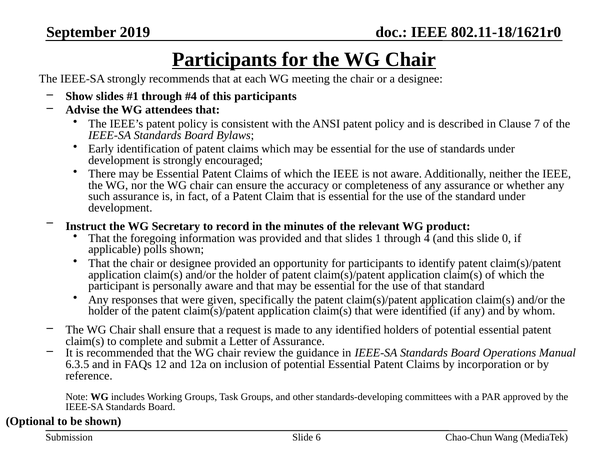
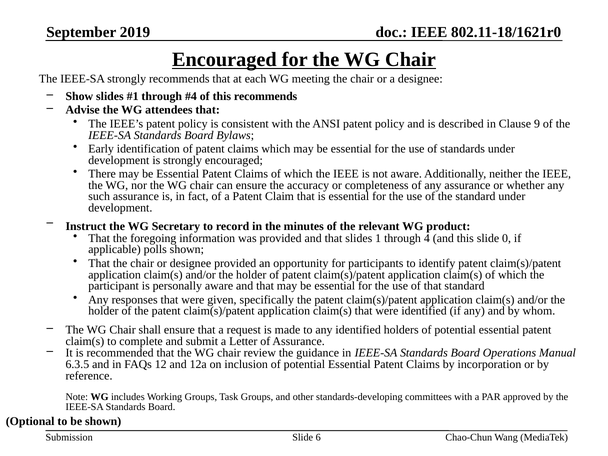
Participants at (224, 60): Participants -> Encouraged
this participants: participants -> recommends
7: 7 -> 9
